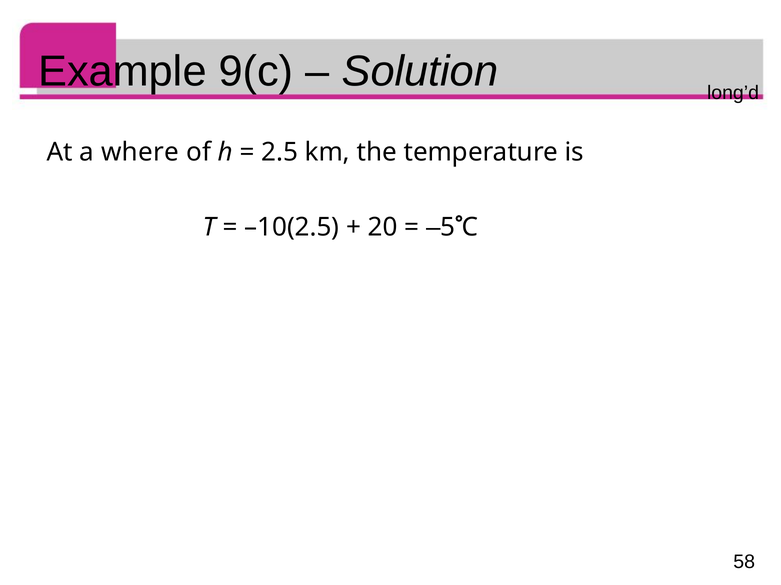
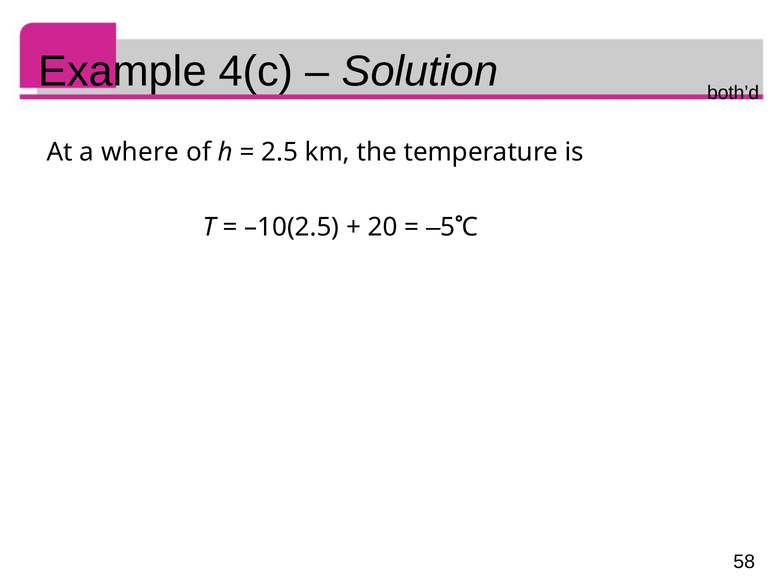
9(c: 9(c -> 4(c
long’d: long’d -> both’d
